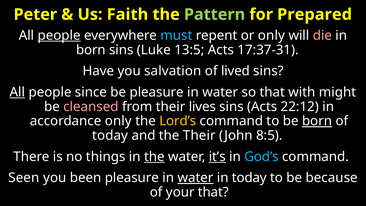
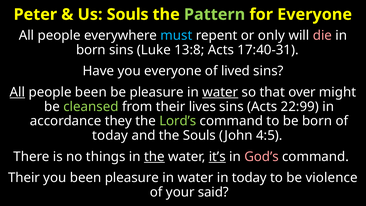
Us Faith: Faith -> Souls
for Prepared: Prepared -> Everyone
people at (59, 35) underline: present -> none
13:5: 13:5 -> 13:8
17:37-31: 17:37-31 -> 17:40-31
you salvation: salvation -> everyone
people since: since -> been
water at (220, 92) underline: none -> present
with: with -> over
cleansed colour: pink -> light green
22:12: 22:12 -> 22:99
accordance only: only -> they
Lord’s colour: yellow -> light green
born at (317, 121) underline: present -> none
the Their: Their -> Souls
8:5: 8:5 -> 4:5
God’s colour: light blue -> pink
Seen at (24, 178): Seen -> Their
water at (195, 178) underline: present -> none
because: because -> violence
your that: that -> said
